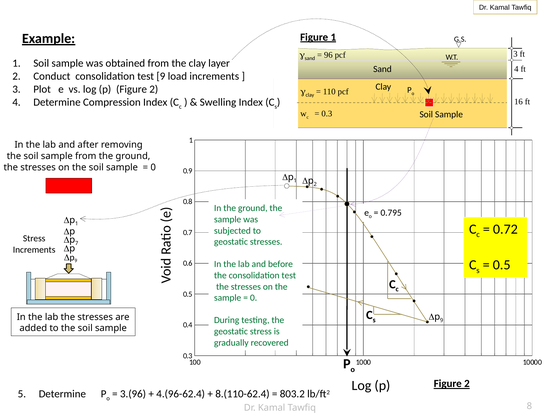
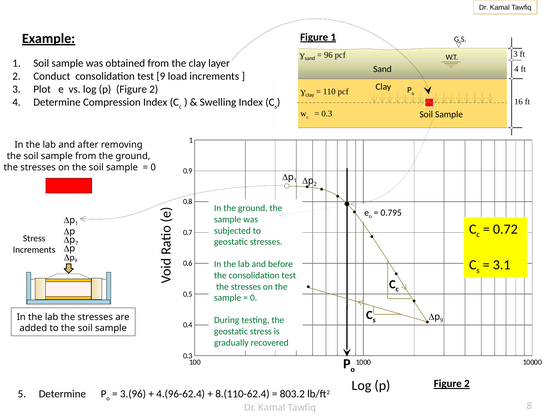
0.5 at (502, 265): 0.5 -> 3.1
